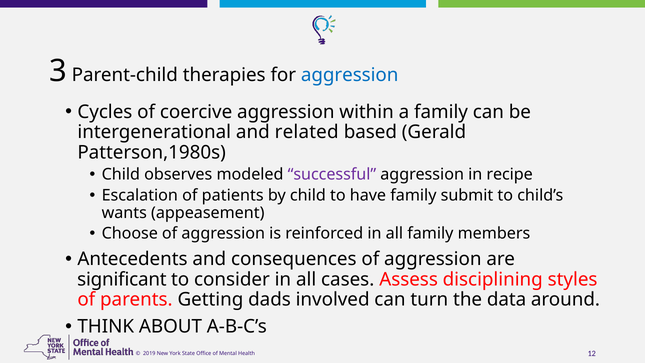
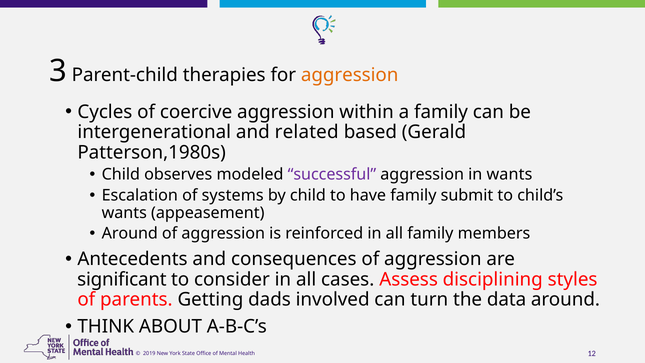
aggression at (350, 75) colour: blue -> orange
in recipe: recipe -> wants
patients: patients -> systems
Choose at (130, 233): Choose -> Around
